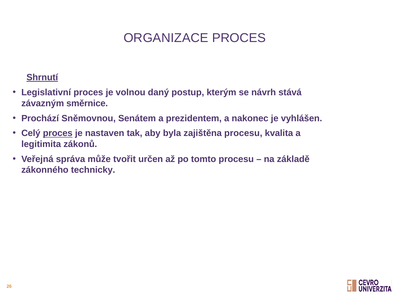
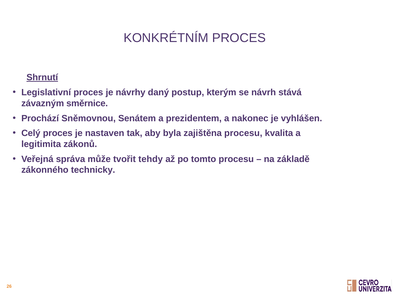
ORGANIZACE: ORGANIZACE -> KONKRÉTNÍM
volnou: volnou -> návrhy
proces at (58, 133) underline: present -> none
určen: určen -> tehdy
